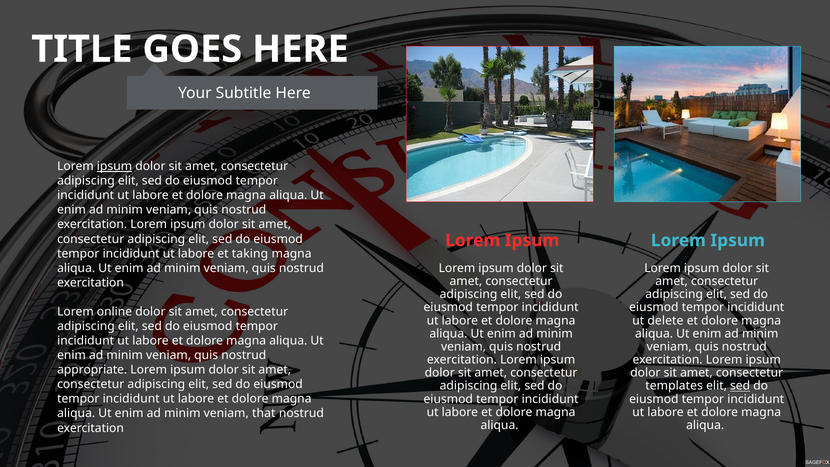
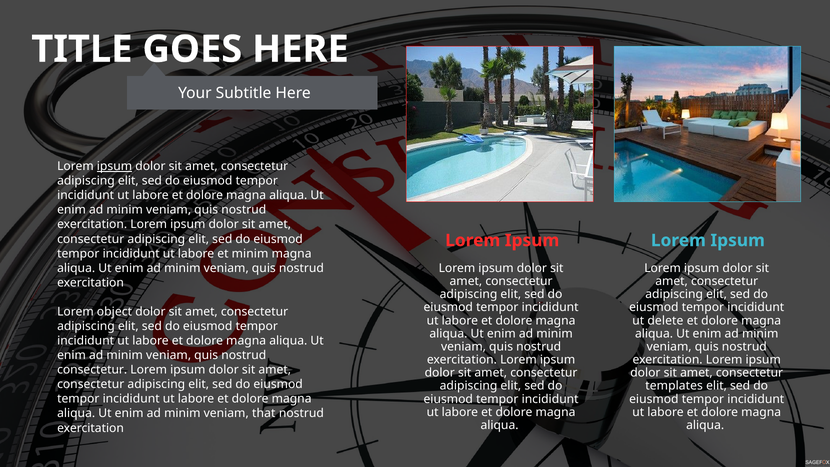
et taking: taking -> minim
online: online -> object
appropriate at (92, 370): appropriate -> consectetur
sed at (740, 386) underline: present -> none
